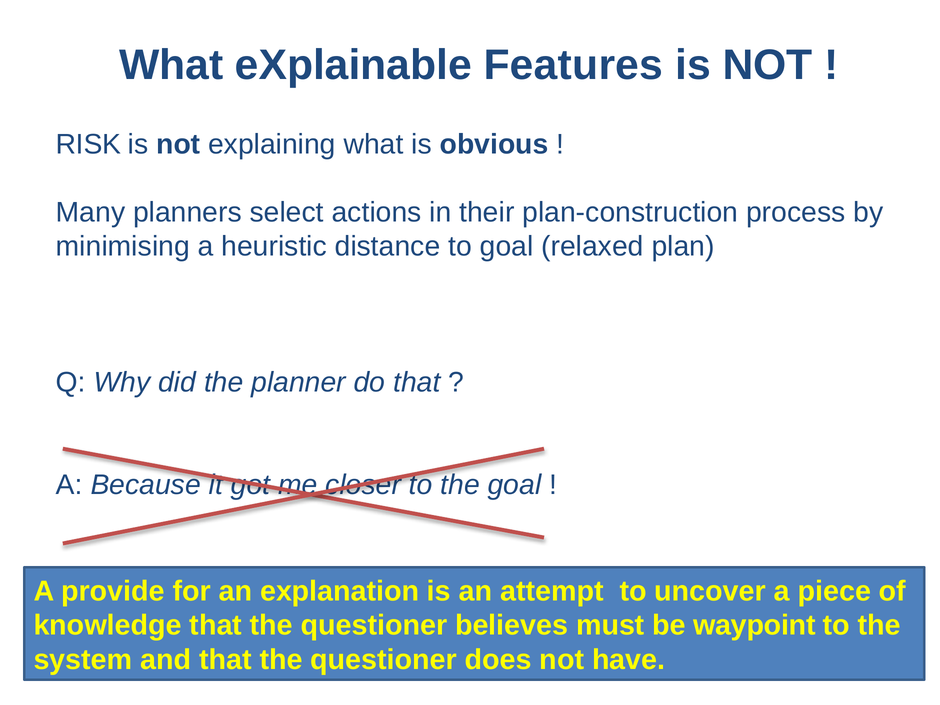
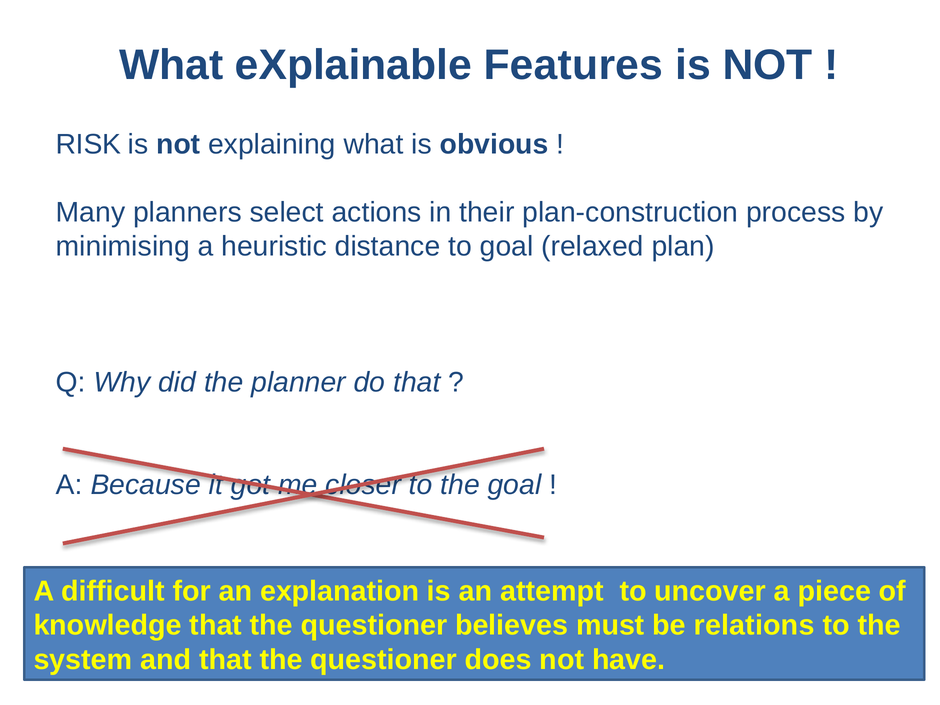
provide: provide -> difficult
waypoint: waypoint -> relations
